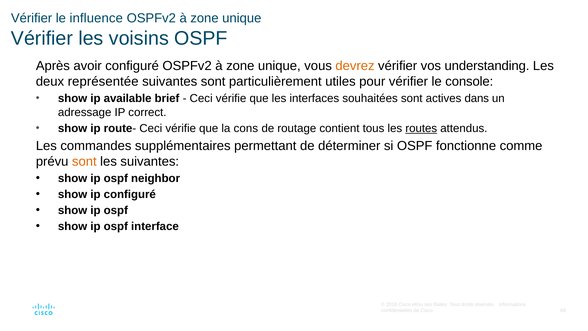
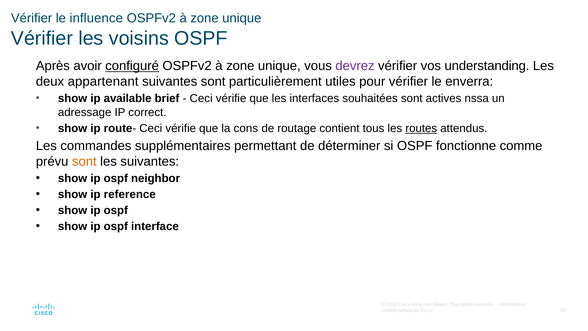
configuré at (132, 66) underline: none -> present
devrez colour: orange -> purple
représentée: représentée -> appartenant
console: console -> enverra
dans: dans -> nssa
ip configuré: configuré -> reference
